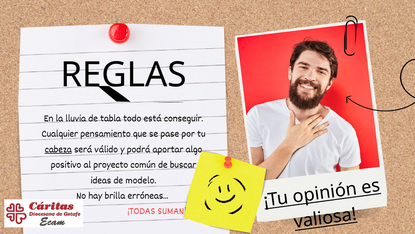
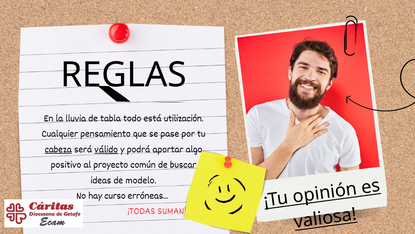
conseguir: conseguir -> utilización
válido underline: none -> present
brilla: brilla -> curso
